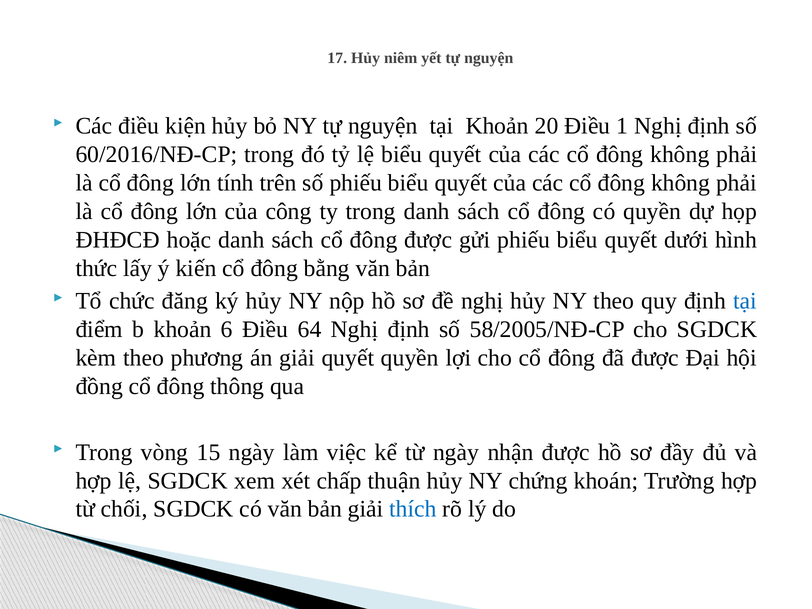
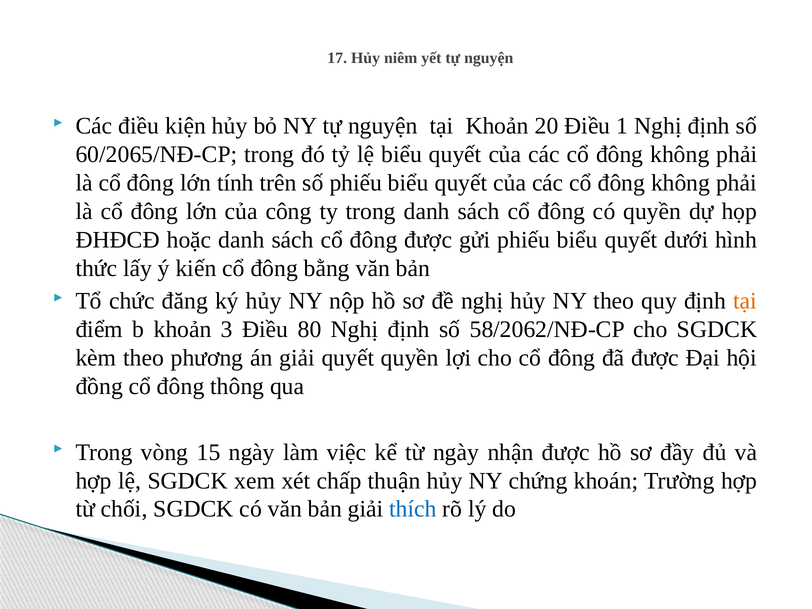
60/2016/NĐ-CP: 60/2016/NĐ-CP -> 60/2065/NĐ-CP
tại at (745, 301) colour: blue -> orange
6: 6 -> 3
64: 64 -> 80
58/2005/NĐ-CP: 58/2005/NĐ-CP -> 58/2062/NĐ-CP
